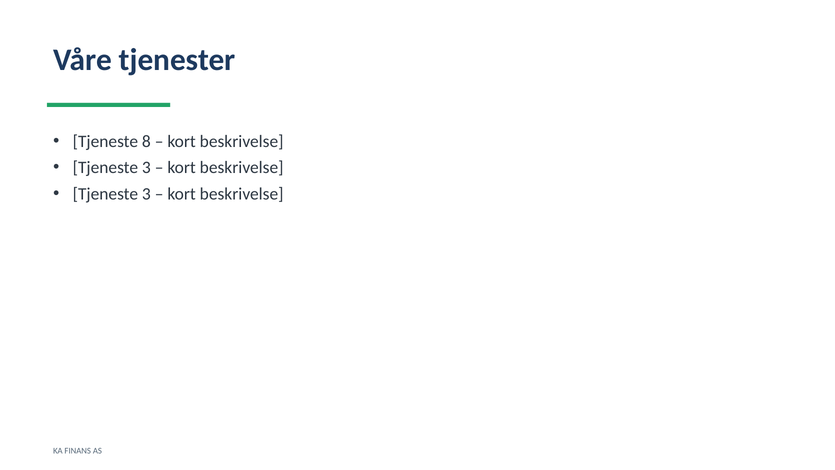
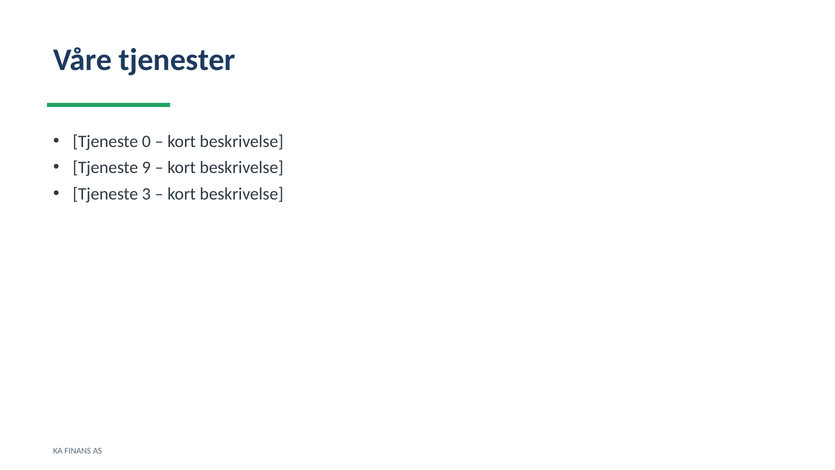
8: 8 -> 0
3 at (146, 168): 3 -> 9
